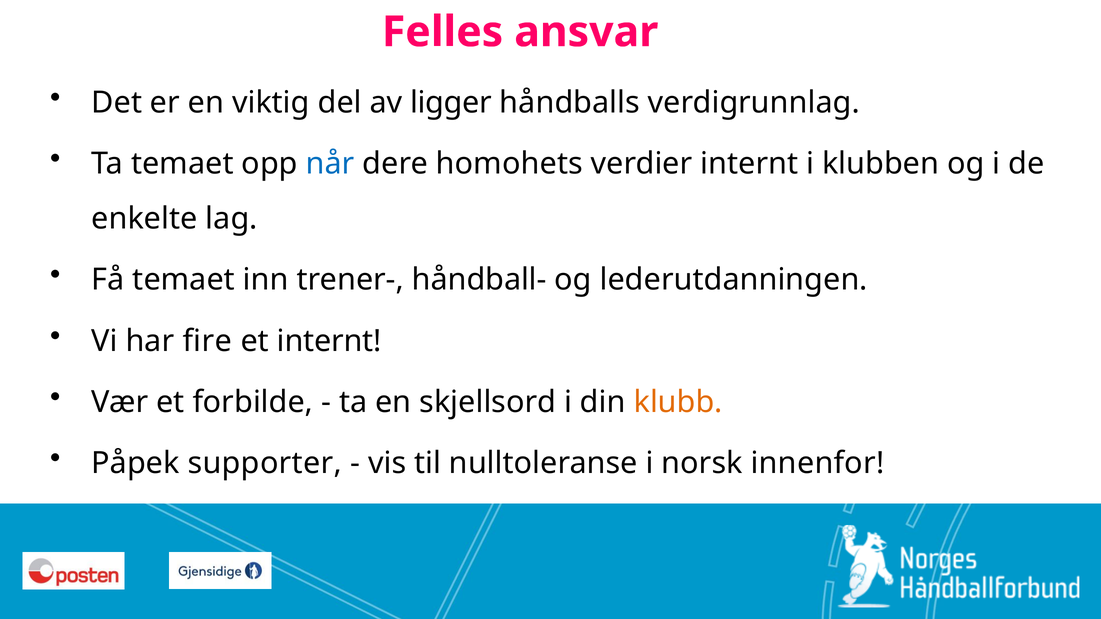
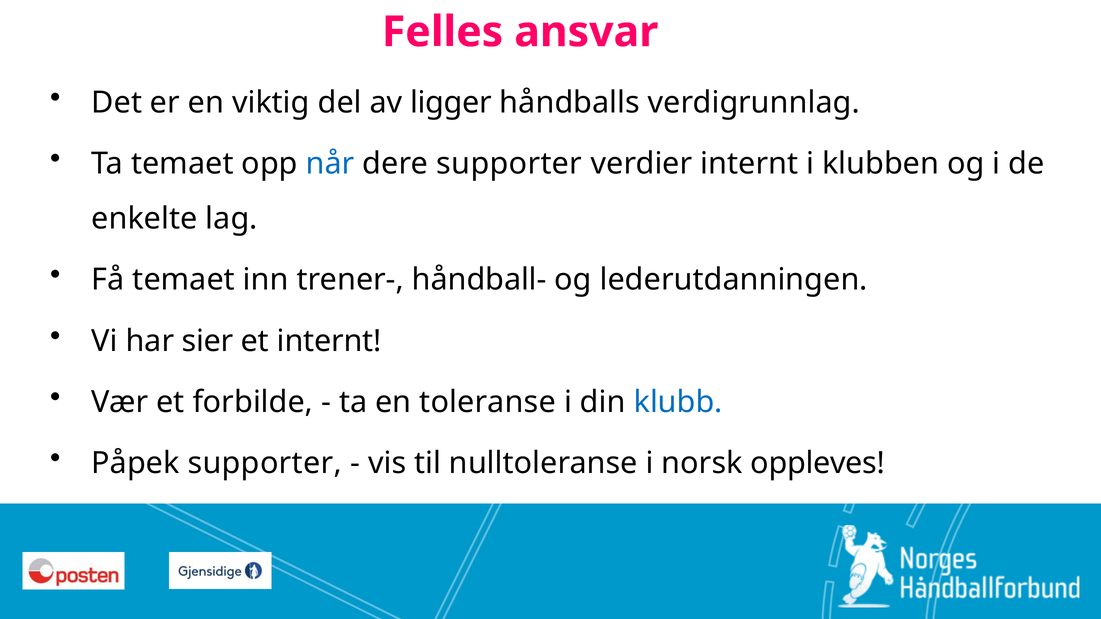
dere homohets: homohets -> supporter
fire: fire -> sier
skjellsord: skjellsord -> toleranse
klubb colour: orange -> blue
innenfor: innenfor -> oppleves
